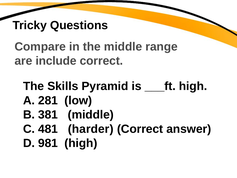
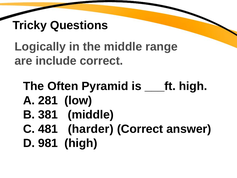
Compare: Compare -> Logically
Skills: Skills -> Often
